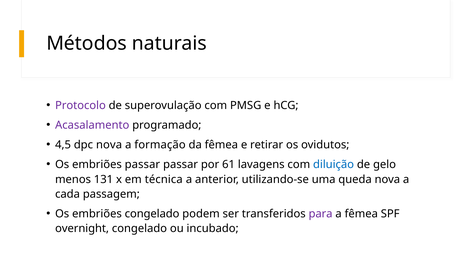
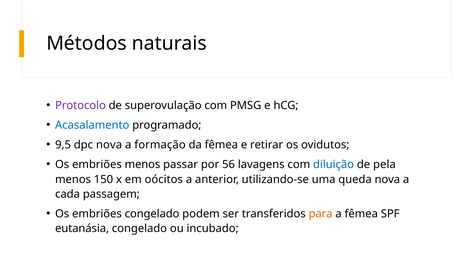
Acasalamento colour: purple -> blue
4,5: 4,5 -> 9,5
embriões passar: passar -> menos
61: 61 -> 56
gelo: gelo -> pela
131: 131 -> 150
técnica: técnica -> oócitos
para colour: purple -> orange
overnight: overnight -> eutanásia
